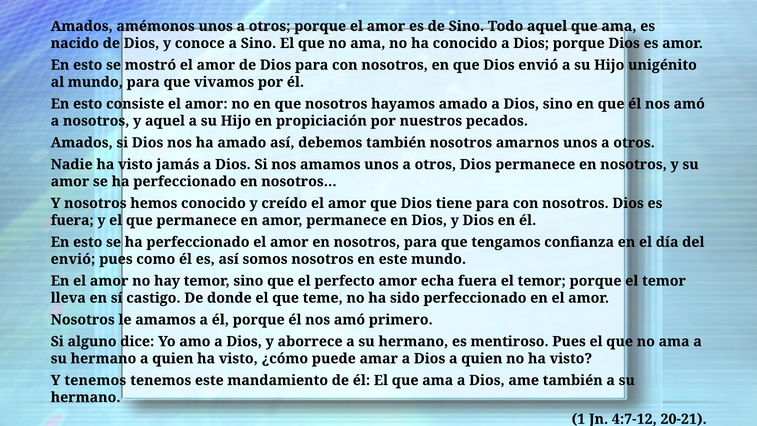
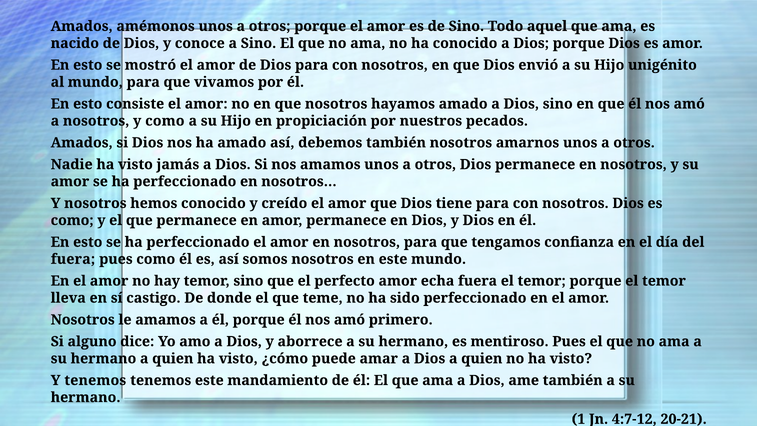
y aquel: aquel -> como
fuera at (72, 220): fuera -> como
envió at (73, 259): envió -> fuera
